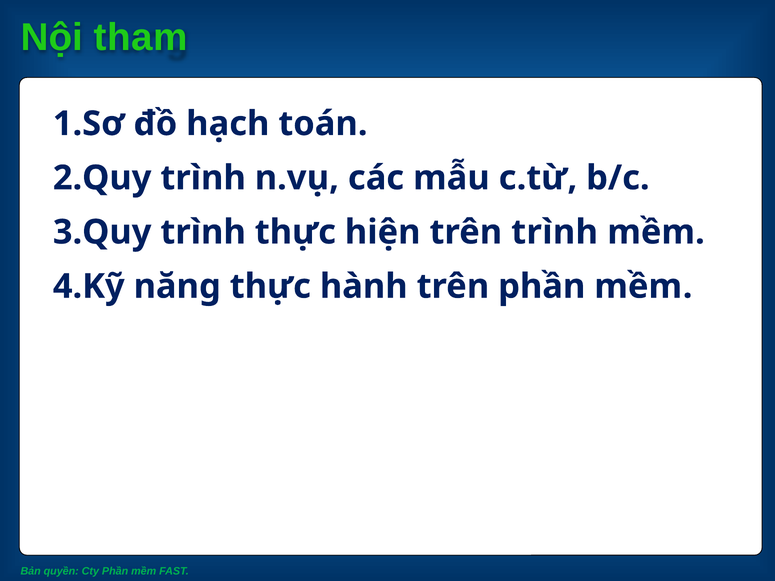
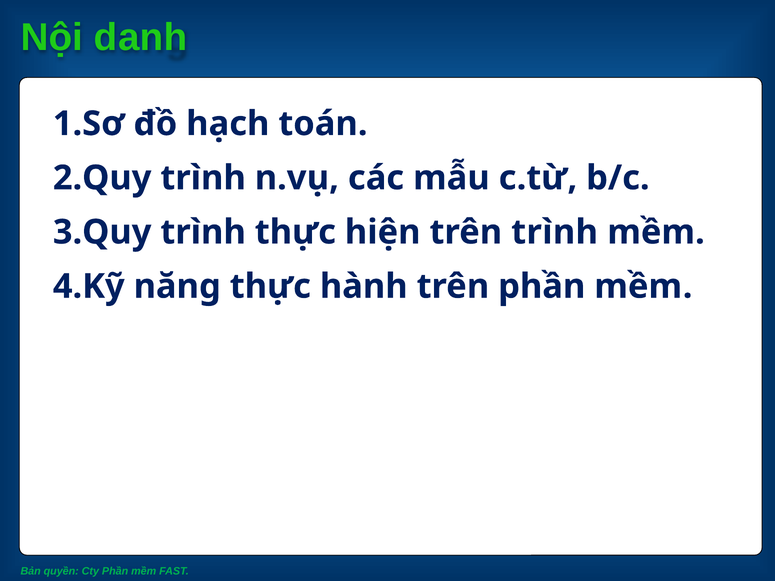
tham: tham -> danh
